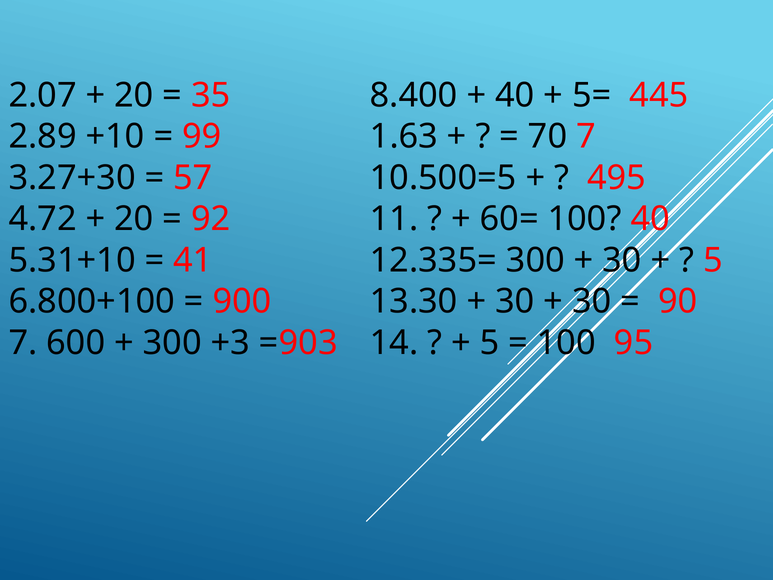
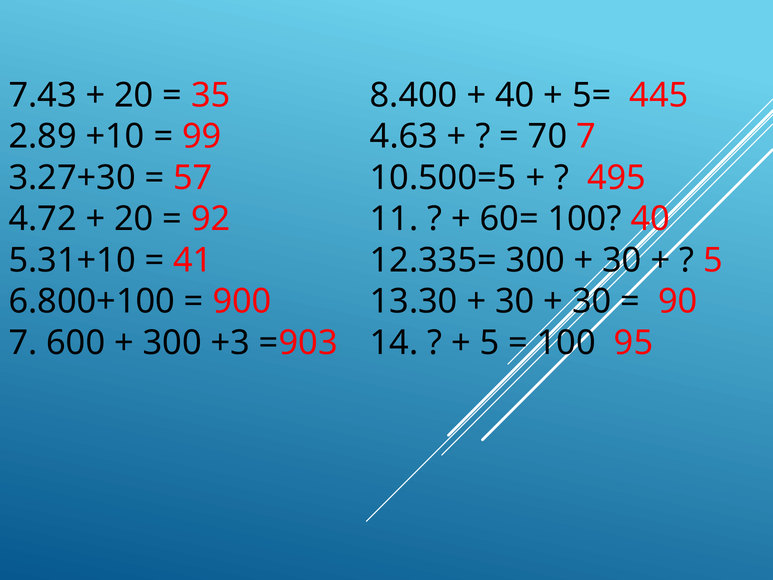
2.07: 2.07 -> 7.43
1.63: 1.63 -> 4.63
